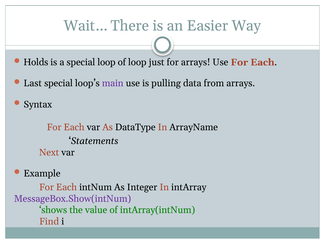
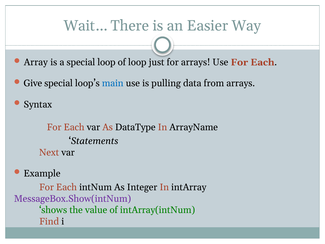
Holds: Holds -> Array
Last: Last -> Give
main colour: purple -> blue
